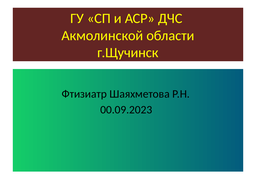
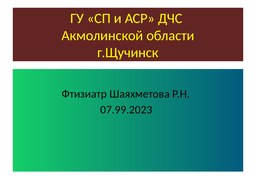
00.09.2023: 00.09.2023 -> 07.99.2023
